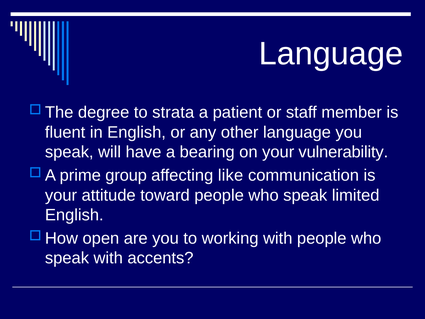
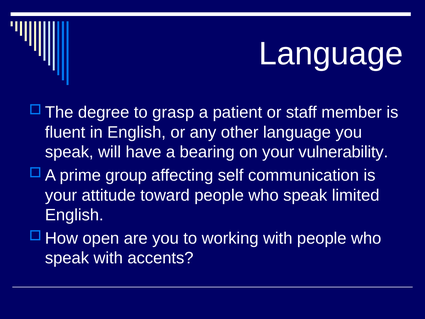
strata: strata -> grasp
like: like -> self
